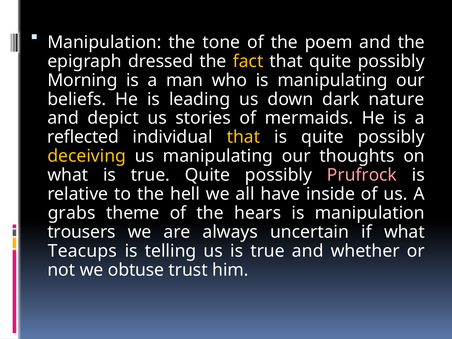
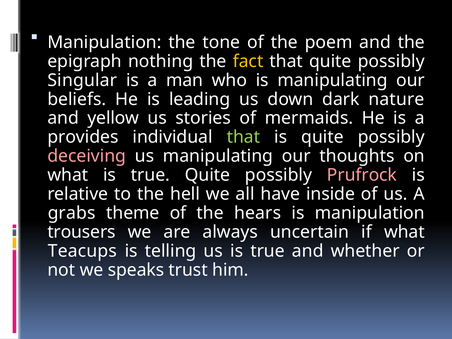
dressed: dressed -> nothing
Morning: Morning -> Singular
depict: depict -> yellow
reflected: reflected -> provides
that at (243, 137) colour: yellow -> light green
deceiving colour: yellow -> pink
obtuse: obtuse -> speaks
